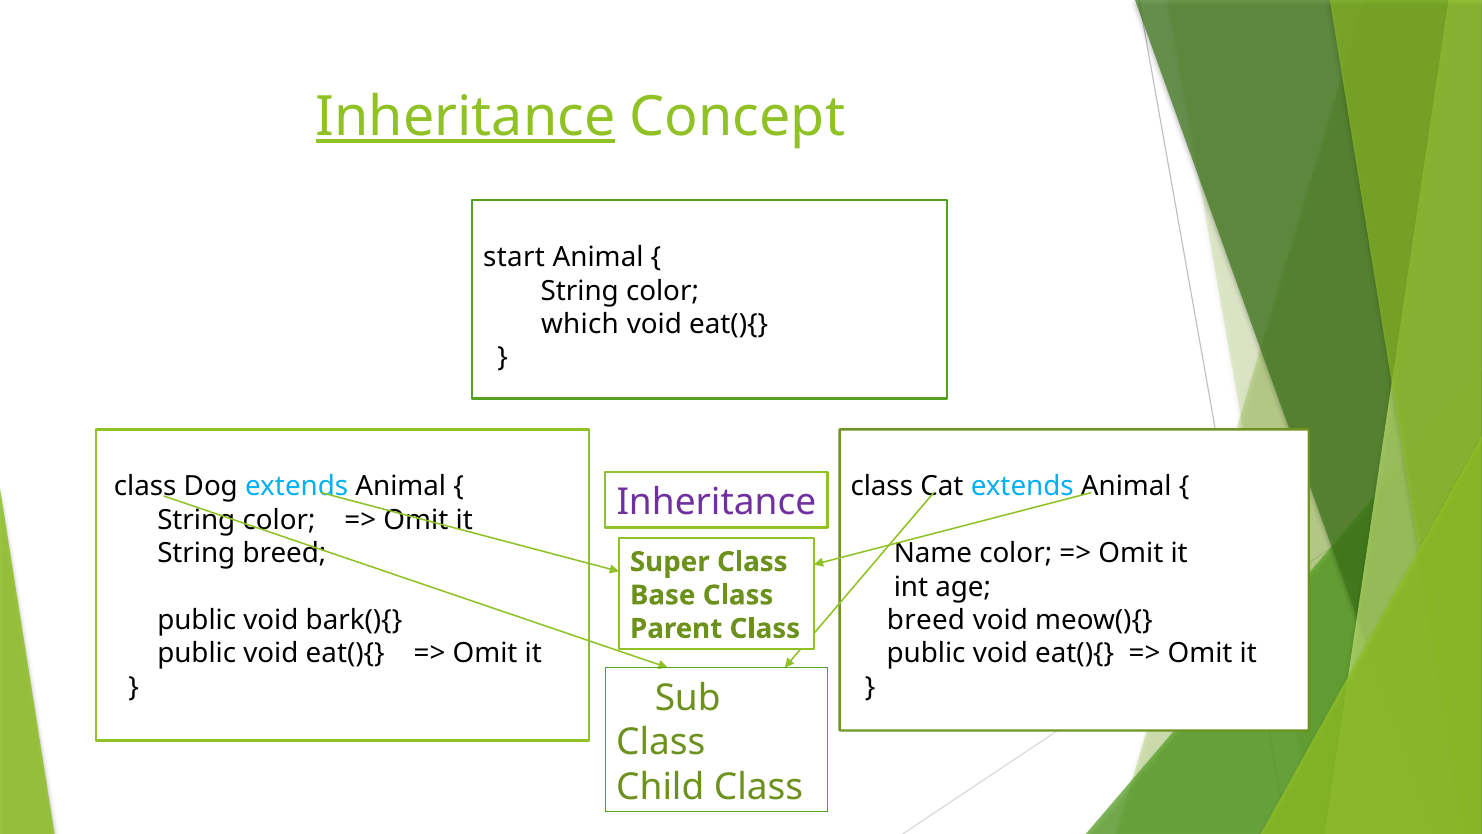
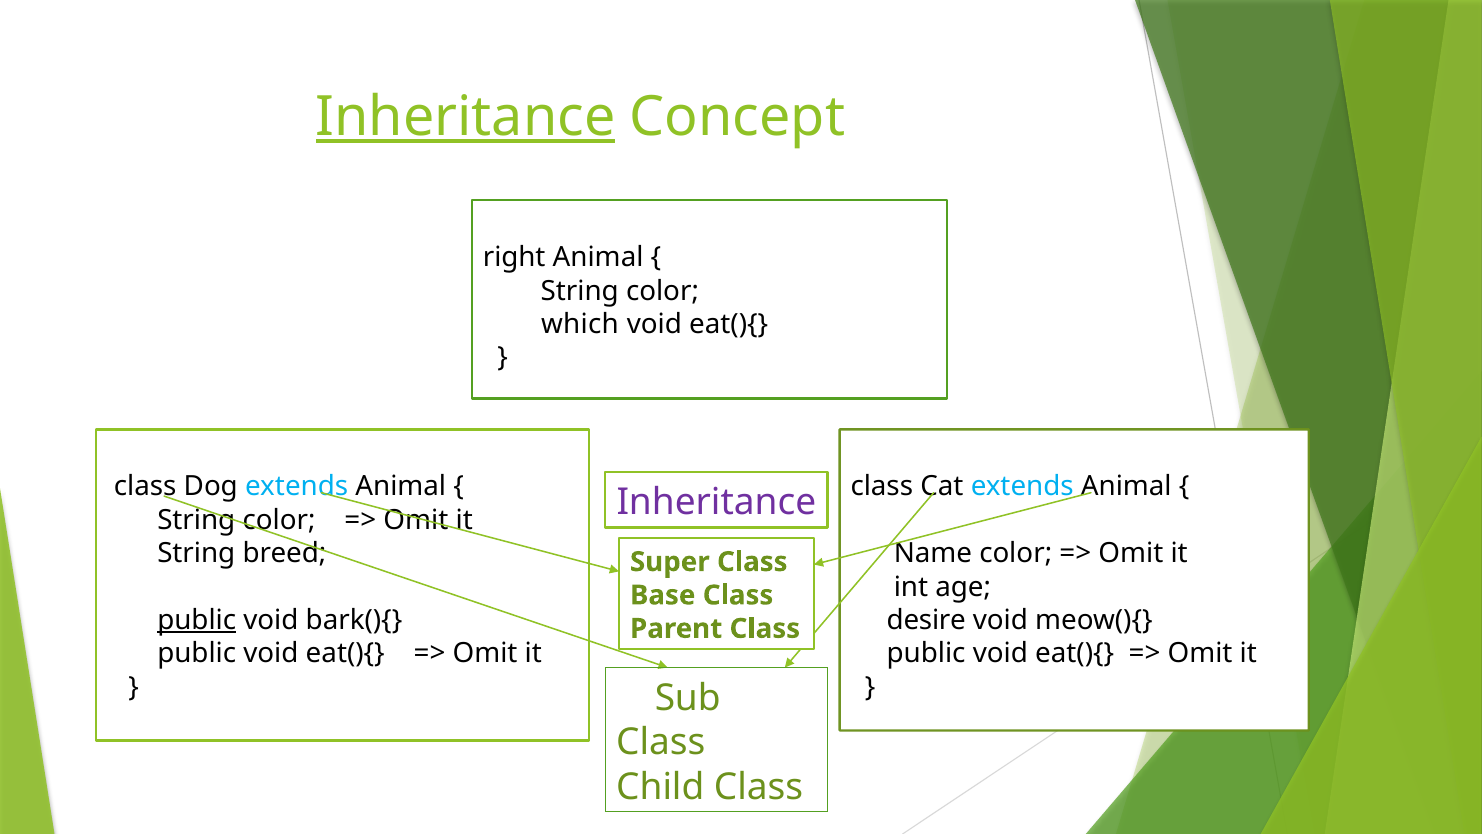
start: start -> right
public at (197, 620) underline: none -> present
breed at (926, 620): breed -> desire
